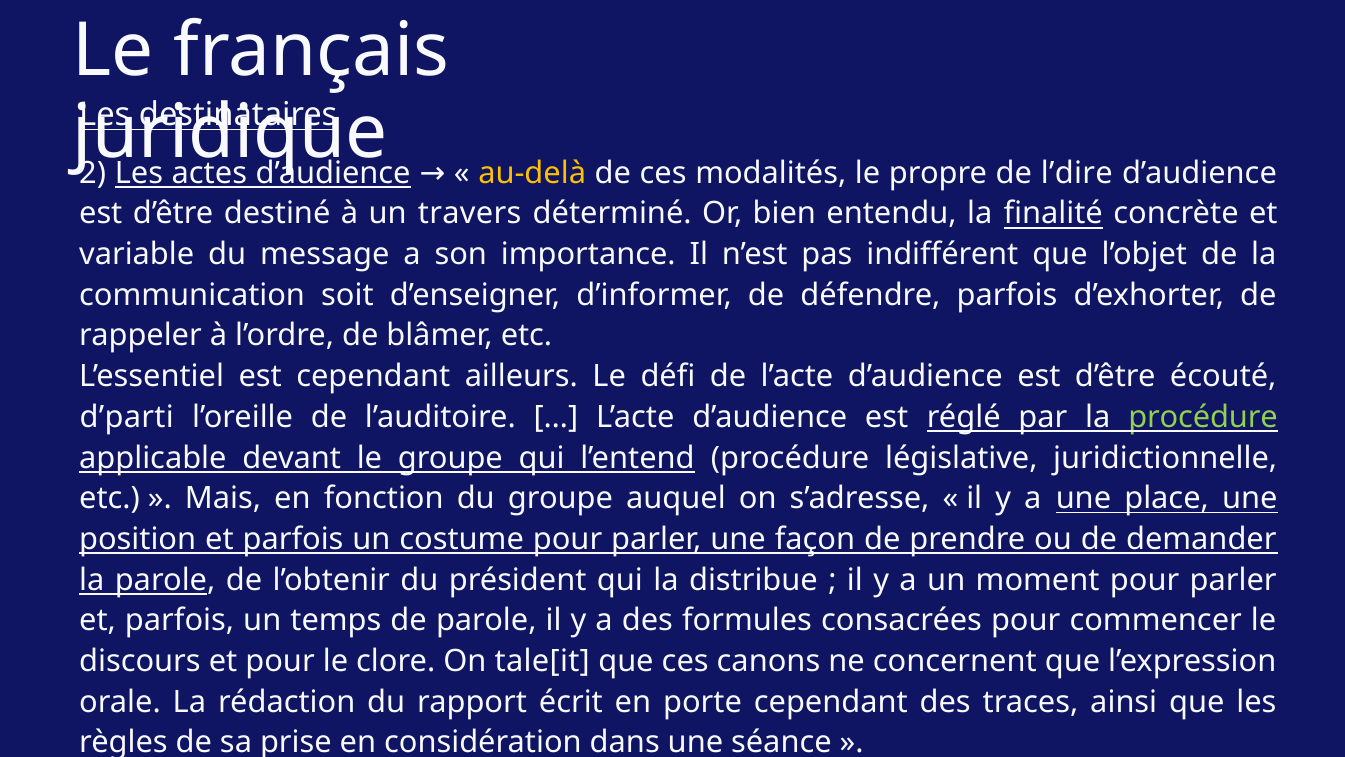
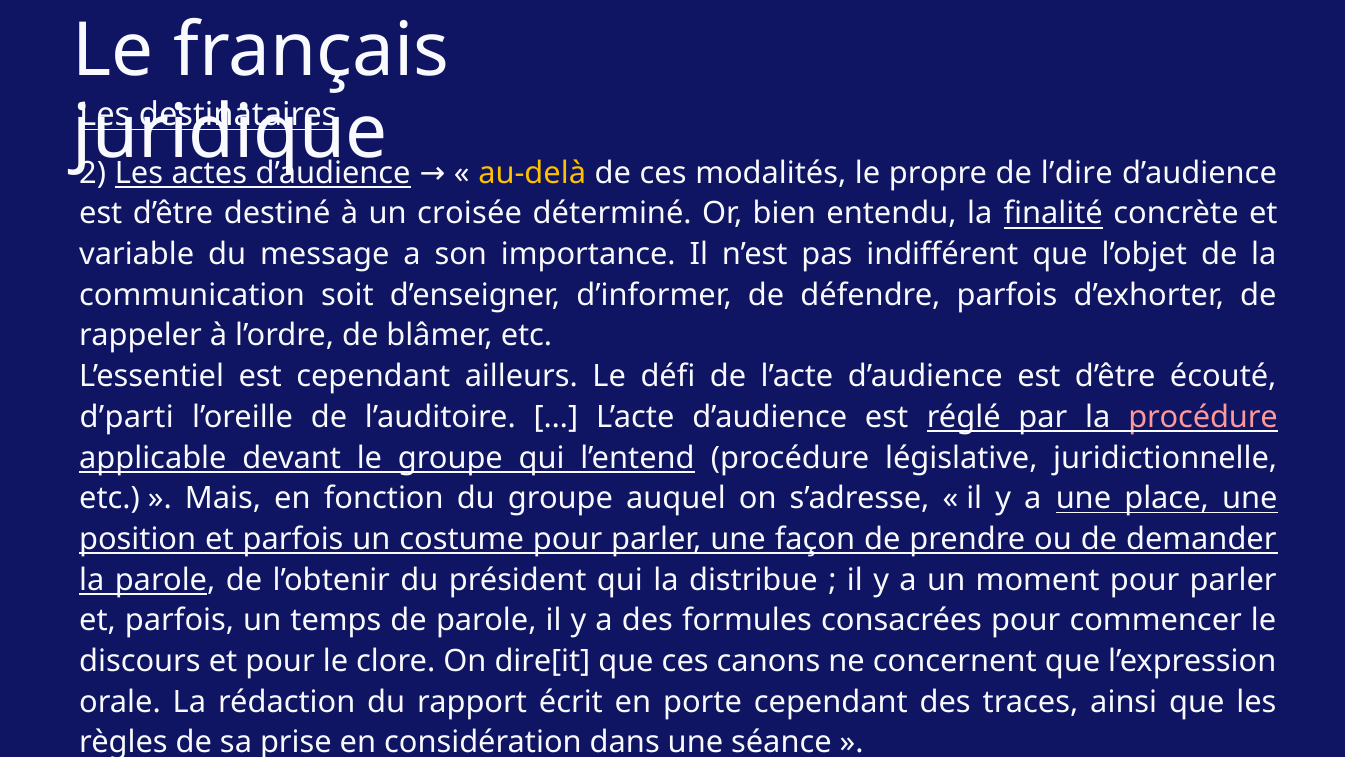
travers: travers -> croisée
procédure at (1203, 417) colour: light green -> pink
tale[it: tale[it -> dire[it
